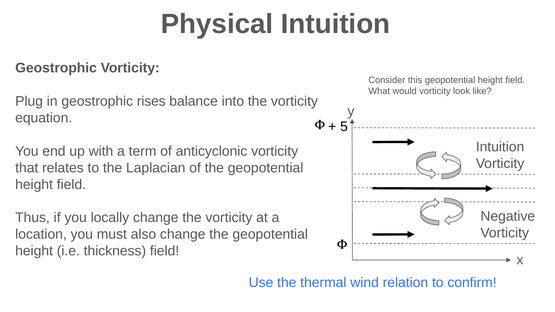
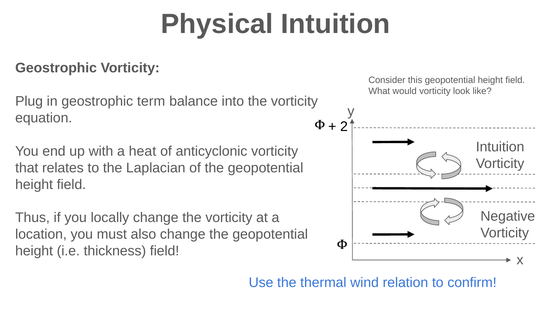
rises: rises -> term
5: 5 -> 2
term: term -> heat
